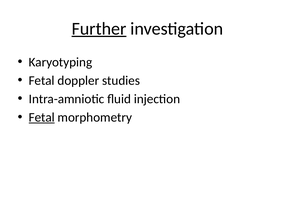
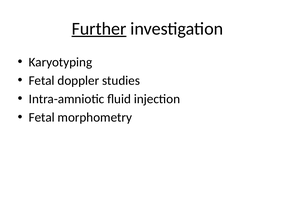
Fetal at (42, 117) underline: present -> none
